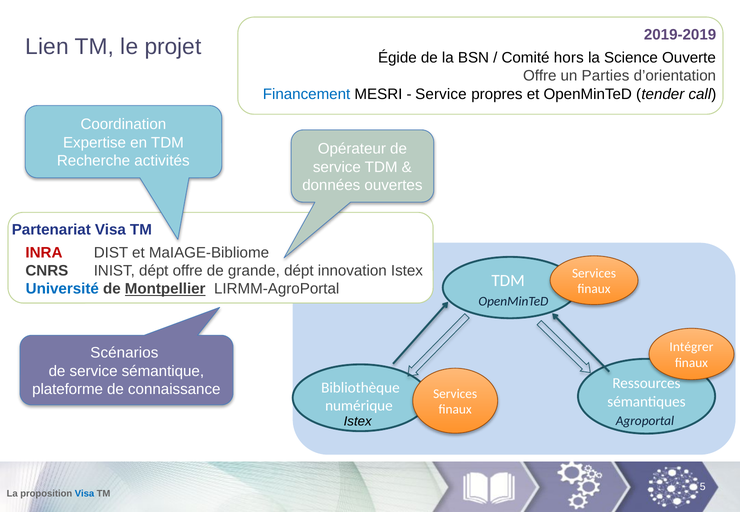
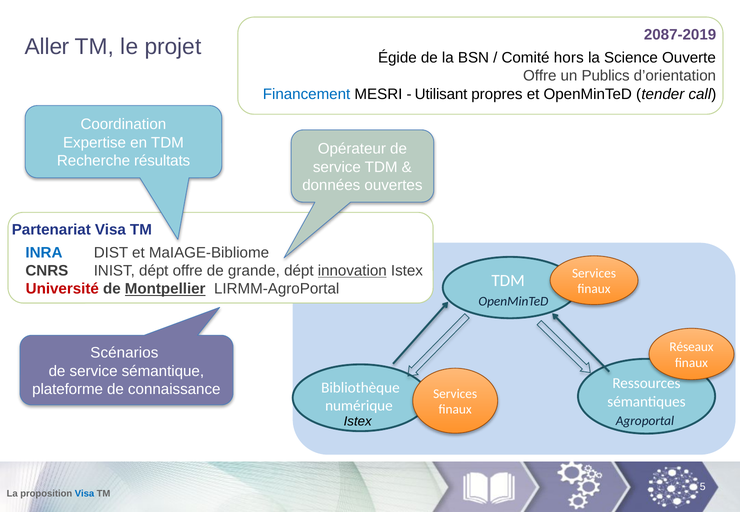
2019-2019: 2019-2019 -> 2087-2019
Lien: Lien -> Aller
Parties: Parties -> Publics
Service at (441, 94): Service -> Utilisant
activités: activités -> résultats
INRA colour: red -> blue
innovation underline: none -> present
Université colour: blue -> red
Intégrer: Intégrer -> Réseaux
